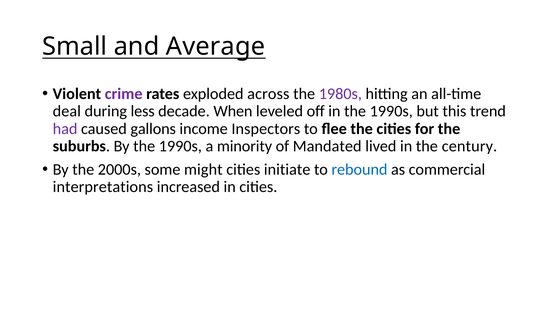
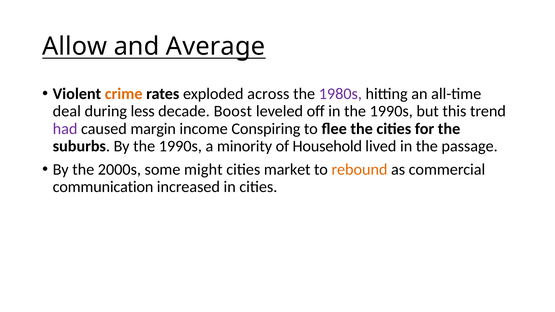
Small: Small -> Allow
crime colour: purple -> orange
When: When -> Boost
gallons: gallons -> margin
Inspectors: Inspectors -> Conspiring
Mandated: Mandated -> Household
century: century -> passage
initiate: initiate -> market
rebound colour: blue -> orange
interpretations: interpretations -> communication
